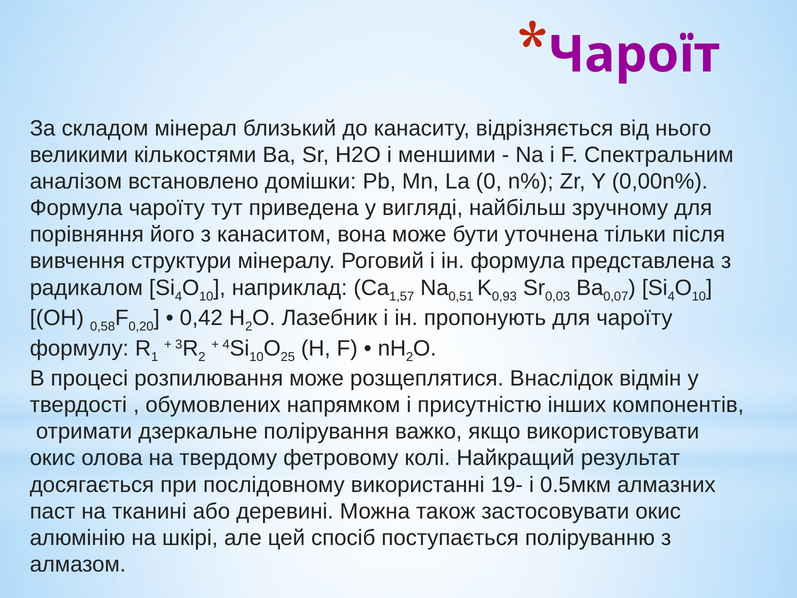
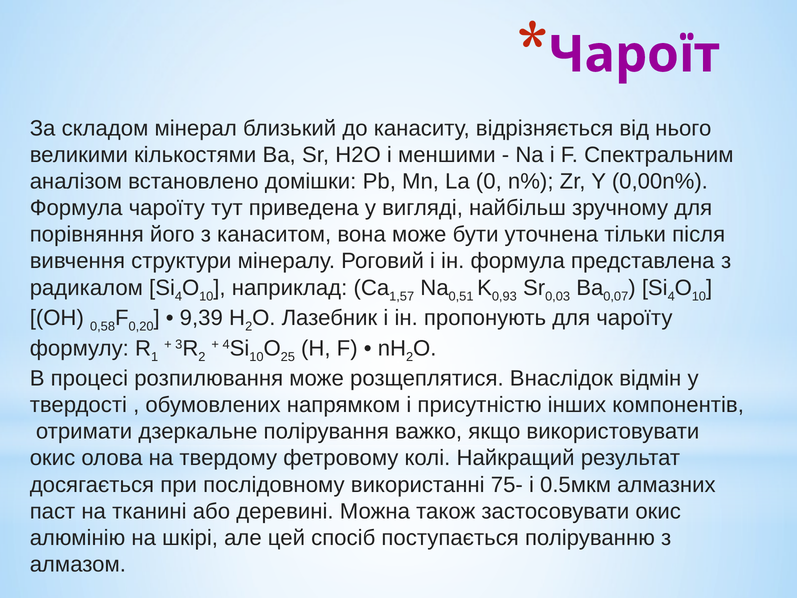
0,42: 0,42 -> 9,39
19-: 19- -> 75-
